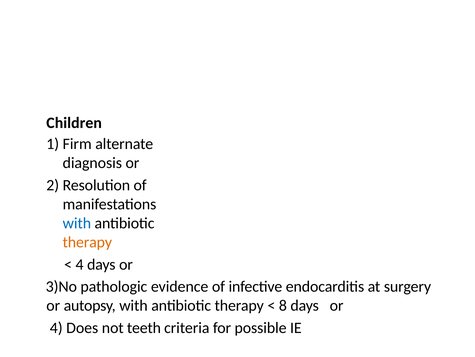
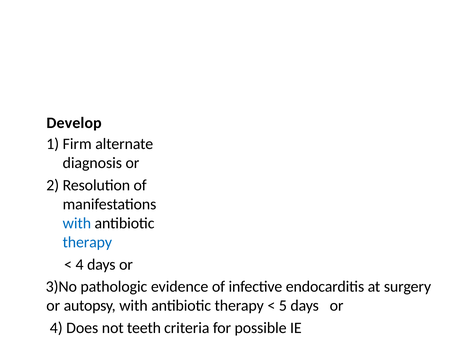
Children: Children -> Develop
therapy at (87, 242) colour: orange -> blue
8: 8 -> 5
